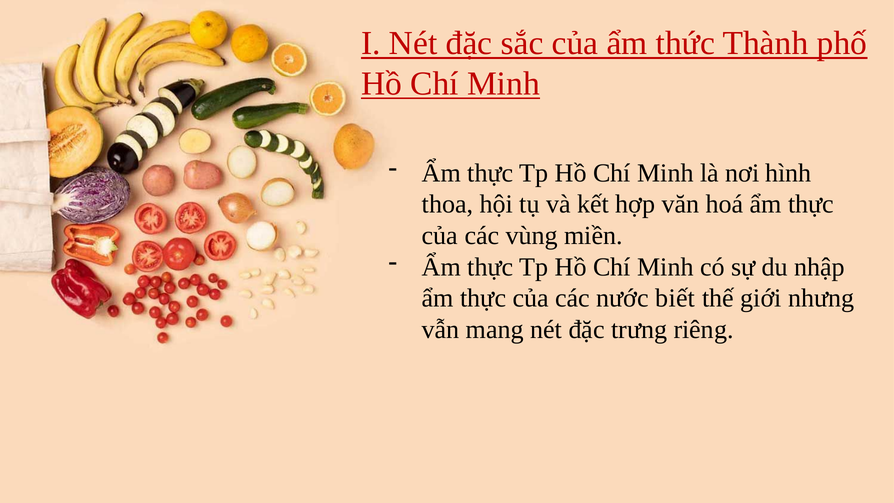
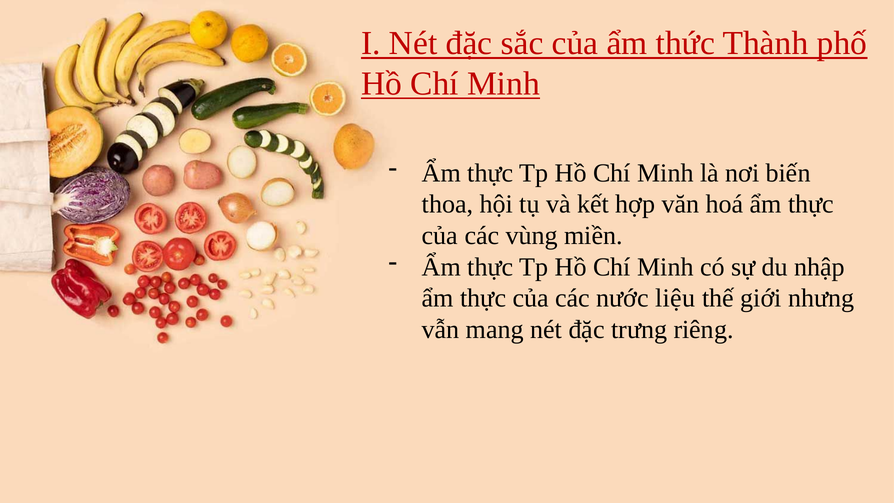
hình: hình -> biến
biết: biết -> liệu
